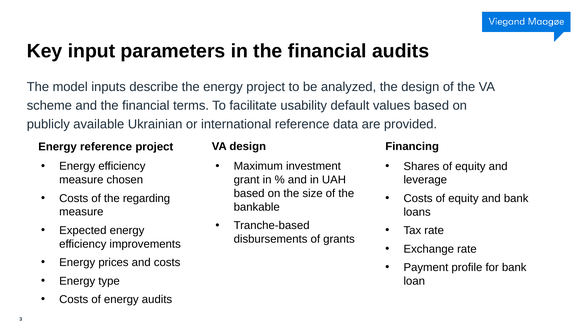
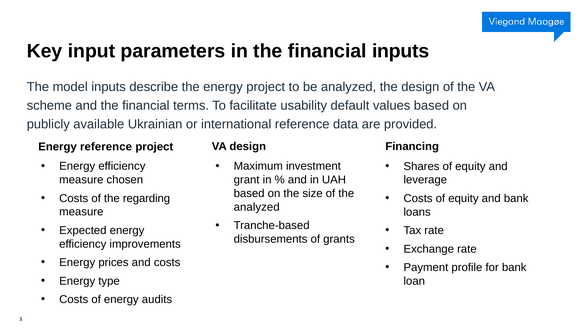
financial audits: audits -> inputs
bankable at (257, 207): bankable -> analyzed
